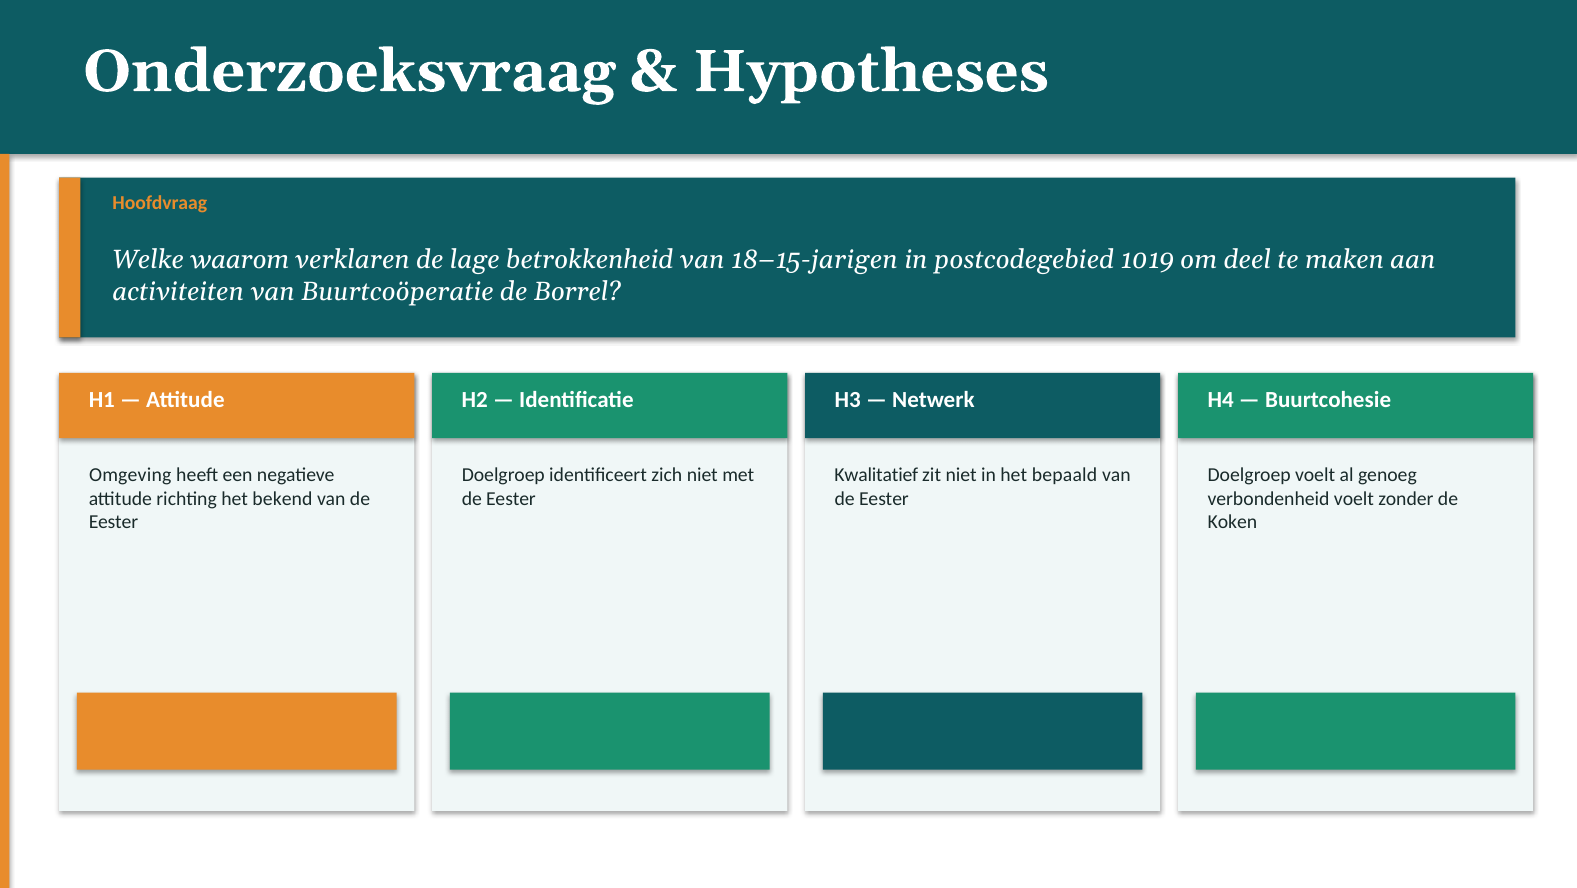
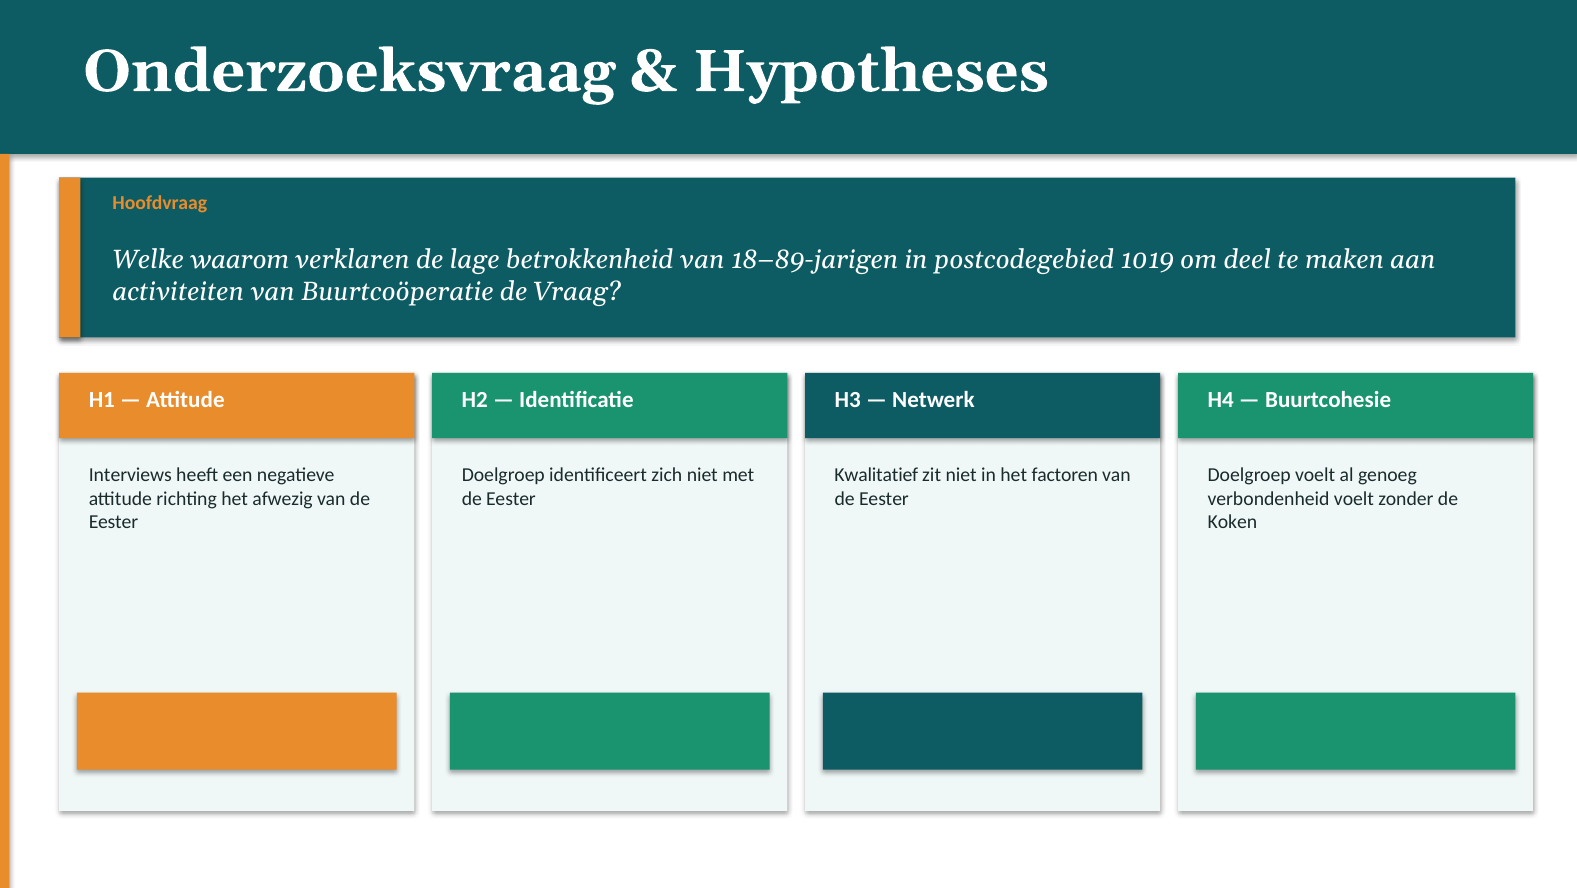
18–15-jarigen: 18–15-jarigen -> 18–89-jarigen
Borrel: Borrel -> Vraag
Omgeving: Omgeving -> Interviews
bepaald: bepaald -> factoren
bekend: bekend -> afwezig
